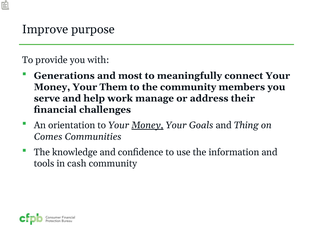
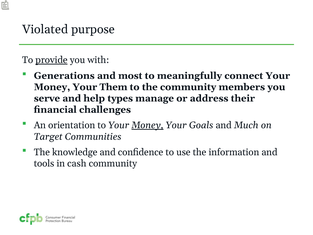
Improve: Improve -> Violated
provide underline: none -> present
work: work -> types
Thing: Thing -> Much
Comes: Comes -> Target
